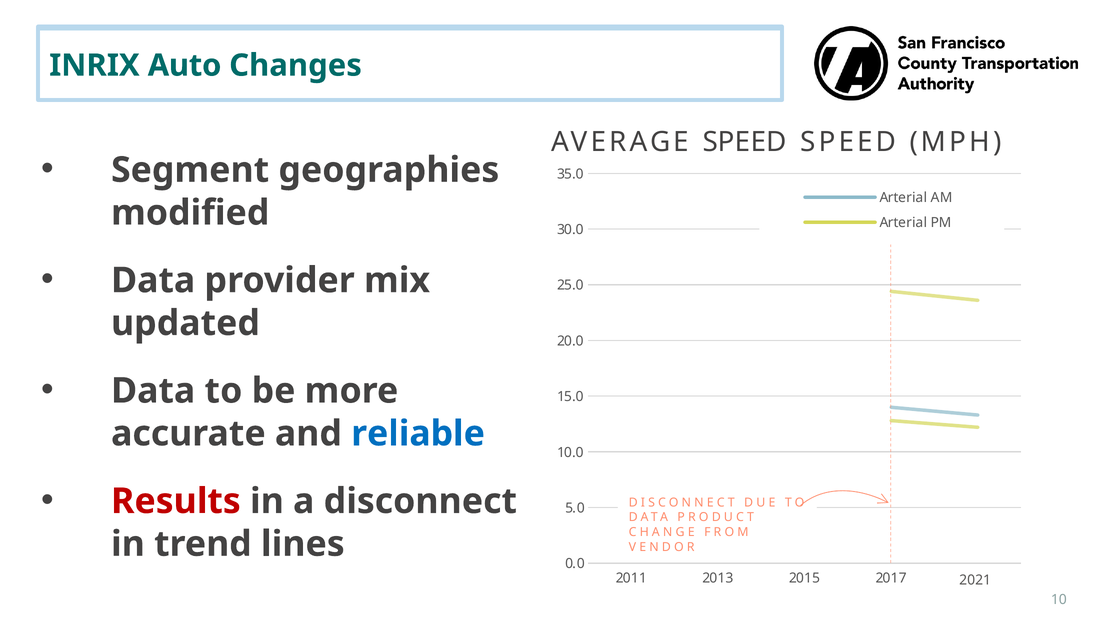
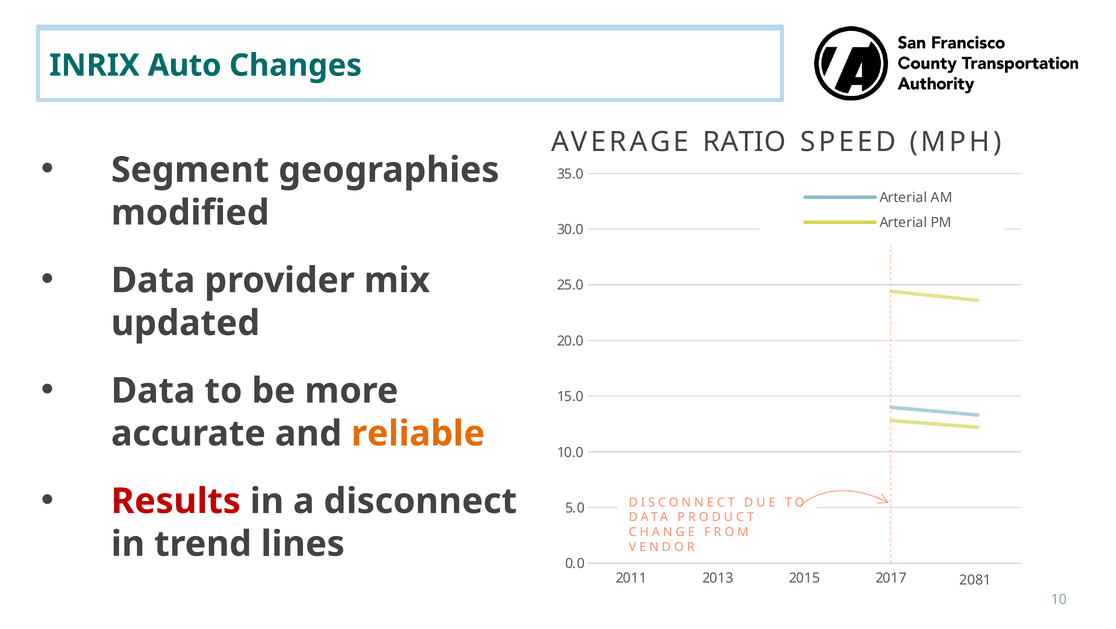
AVERAGE SPEED: SPEED -> RATIO
reliable colour: blue -> orange
2021: 2021 -> 2081
